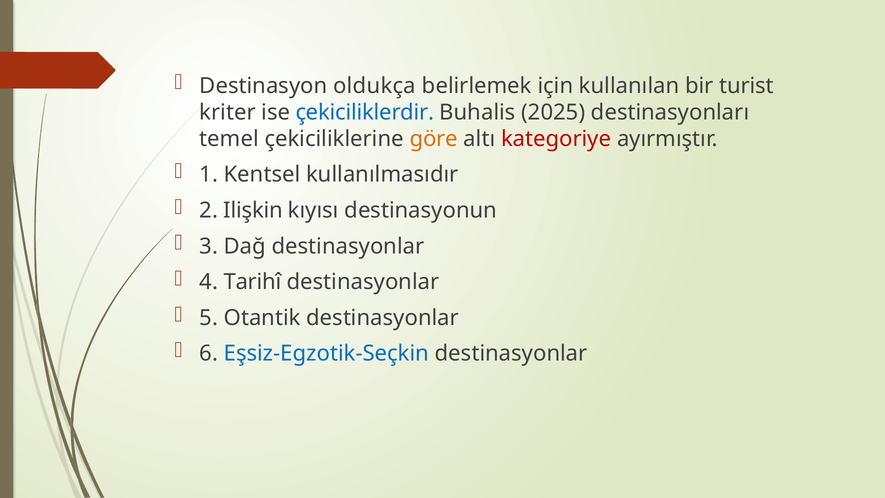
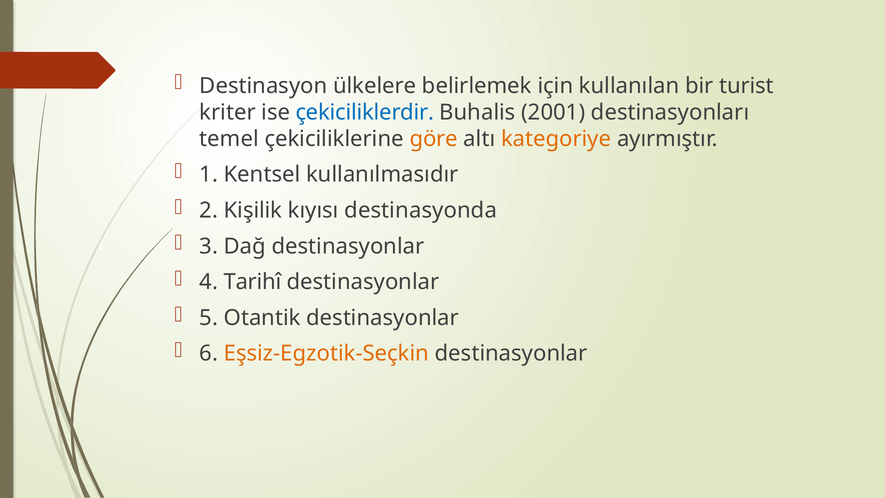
oldukça: oldukça -> ülkelere
2025: 2025 -> 2001
kategoriye colour: red -> orange
Ilişkin: Ilişkin -> Kişilik
destinasyonun: destinasyonun -> destinasyonda
Eşsiz-Egzotik-Seçkin colour: blue -> orange
